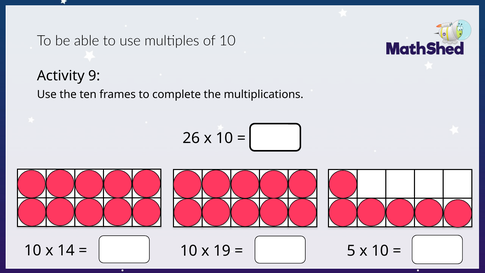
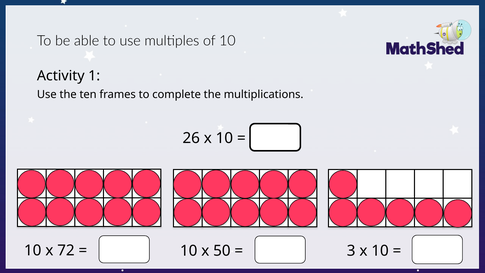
9: 9 -> 1
14: 14 -> 72
5: 5 -> 3
19: 19 -> 50
